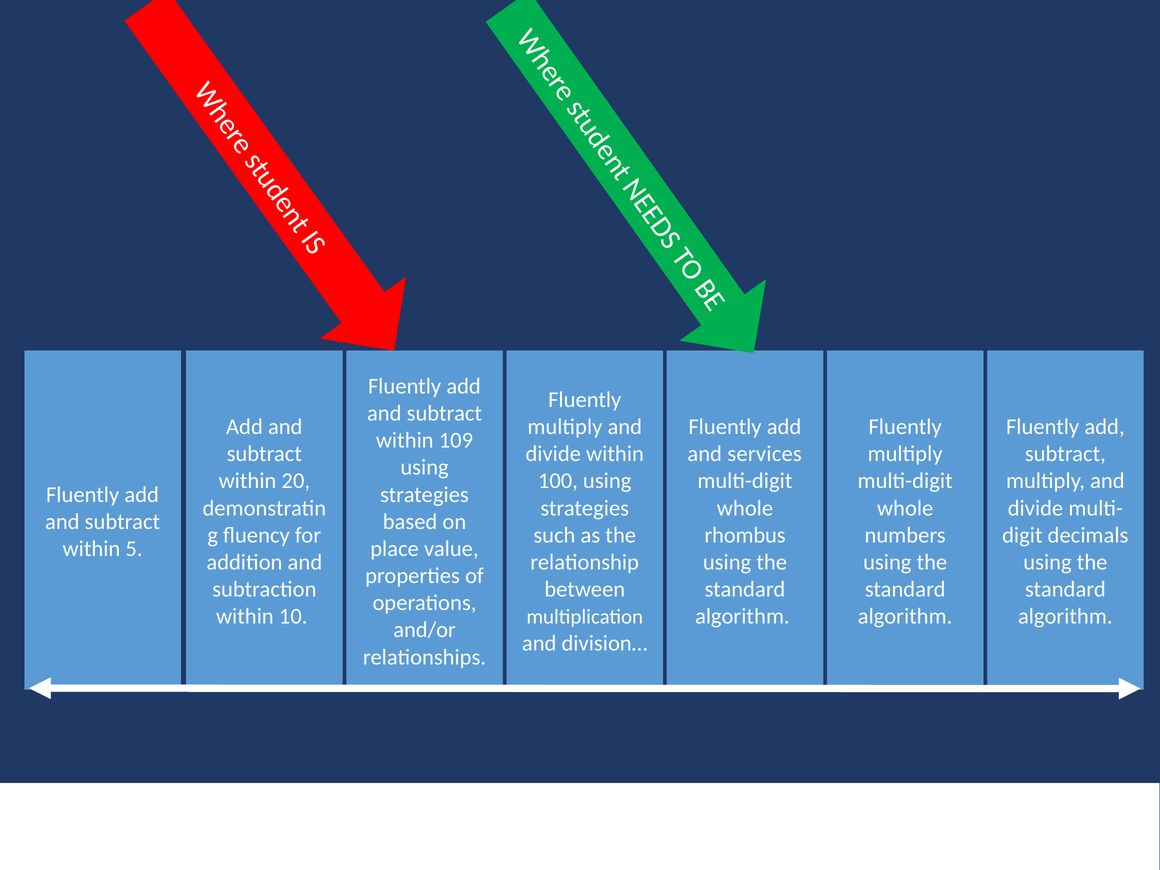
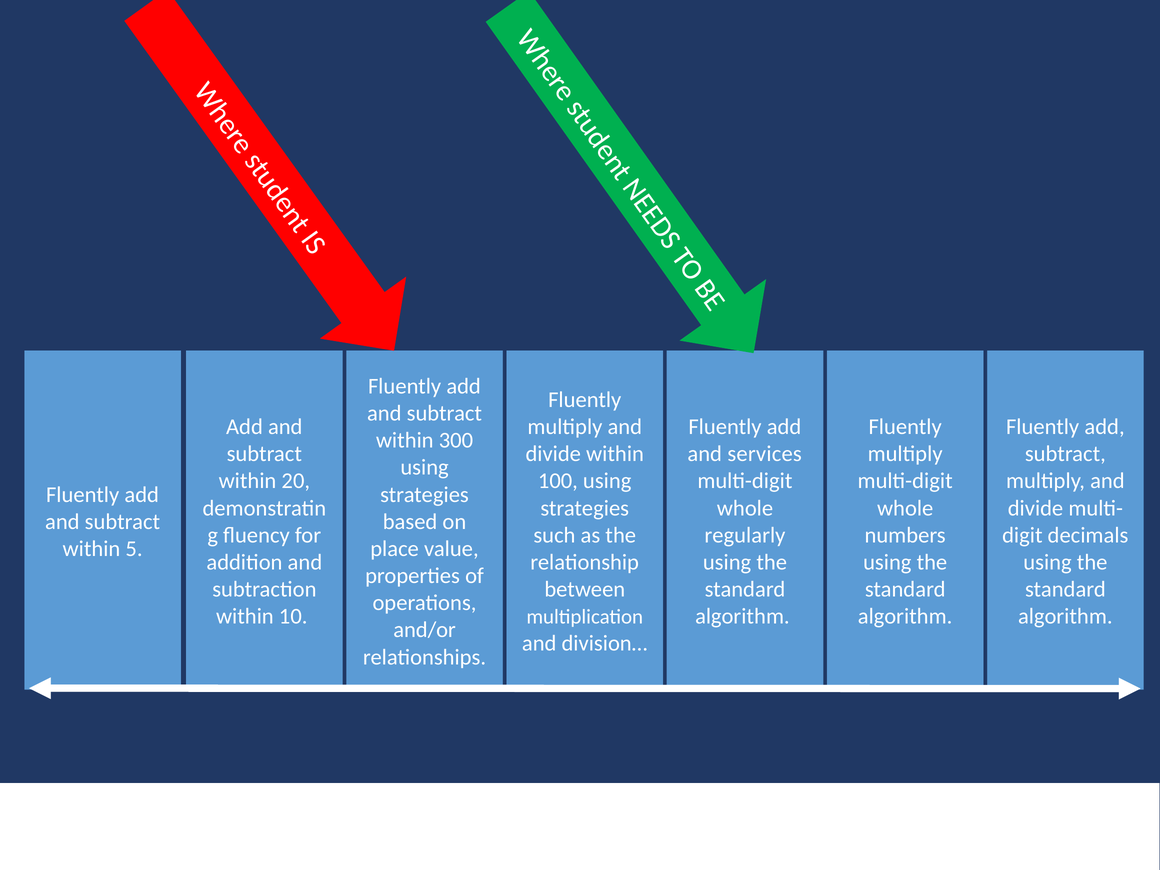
109: 109 -> 300
rhombus: rhombus -> regularly
